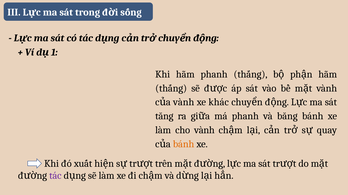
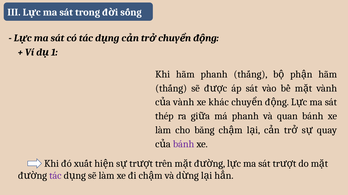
tăng: tăng -> thép
băng: băng -> quan
cho vành: vành -> băng
bánh at (184, 145) colour: orange -> purple
